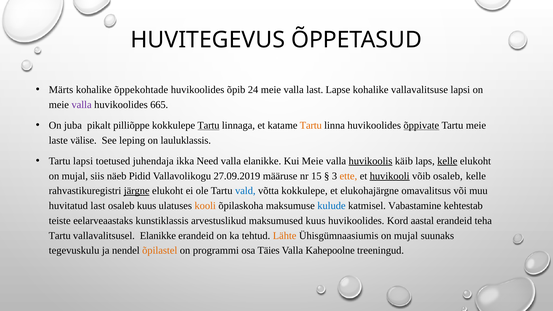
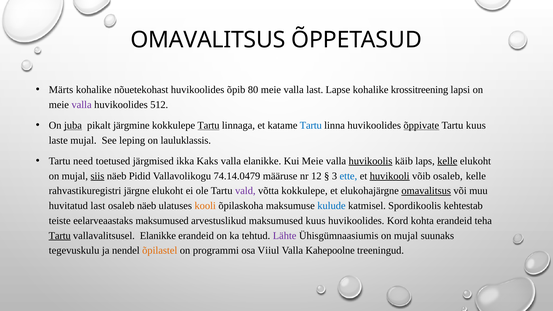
HUVITEGEVUS at (208, 40): HUVITEGEVUS -> OMAVALITSUS
õppekohtade: õppekohtade -> nõuetekohast
24: 24 -> 80
vallavalitsuse: vallavalitsuse -> krossitreening
665: 665 -> 512
juba underline: none -> present
pilliõppe: pilliõppe -> järgmine
Tartu at (311, 125) colour: orange -> blue
Tartu meie: meie -> kuus
laste välise: välise -> mujal
Tartu lapsi: lapsi -> need
juhendaja: juhendaja -> järgmised
Need: Need -> Kaks
siis underline: none -> present
27.09.2019: 27.09.2019 -> 74.14.0479
15: 15 -> 12
ette colour: orange -> blue
järgne underline: present -> none
vald colour: blue -> purple
omavalitsus at (426, 191) underline: none -> present
osaleb kuus: kuus -> näeb
Vabastamine: Vabastamine -> Spordikoolis
eelarveaastaks kunstiklassis: kunstiklassis -> maksumused
aastal: aastal -> kohta
Tartu at (60, 236) underline: none -> present
Lähte colour: orange -> purple
Täies: Täies -> Viiul
